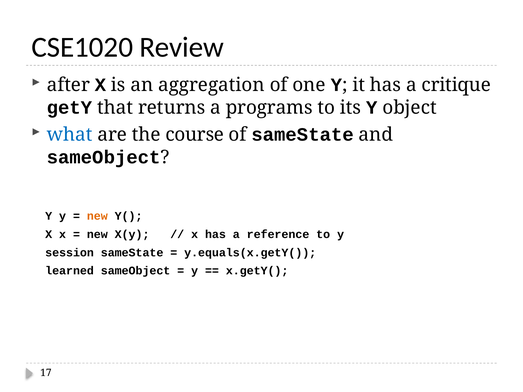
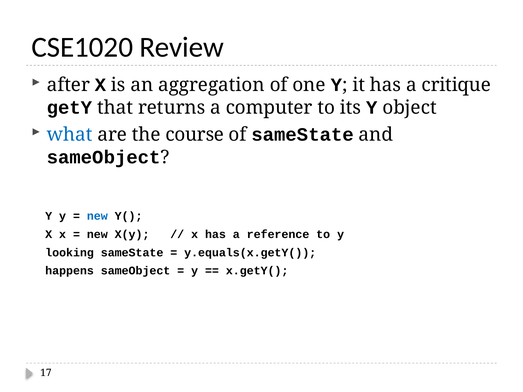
programs: programs -> computer
new at (97, 216) colour: orange -> blue
session: session -> looking
learned: learned -> happens
